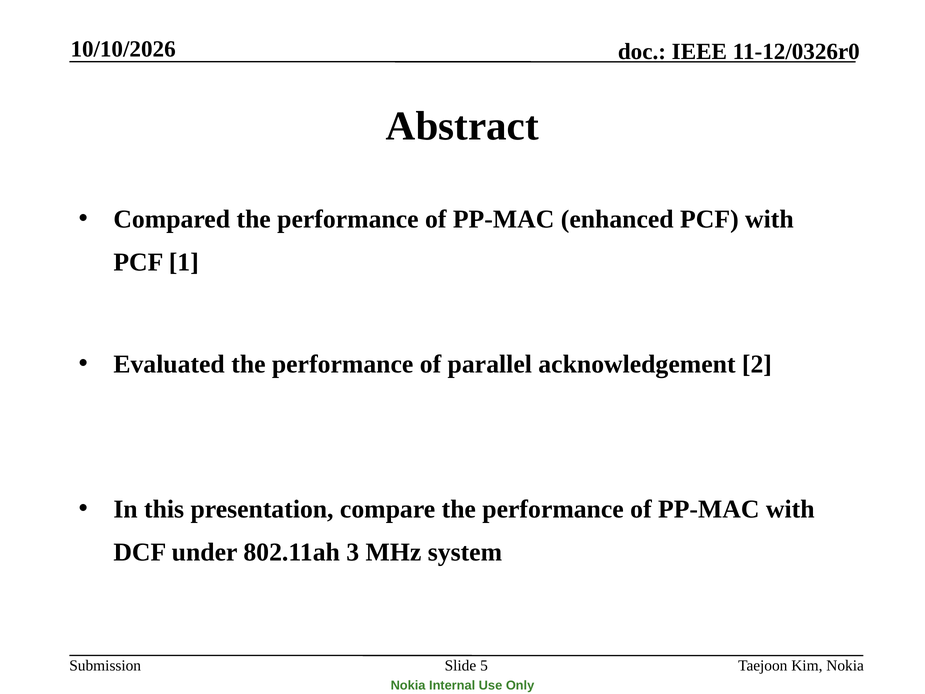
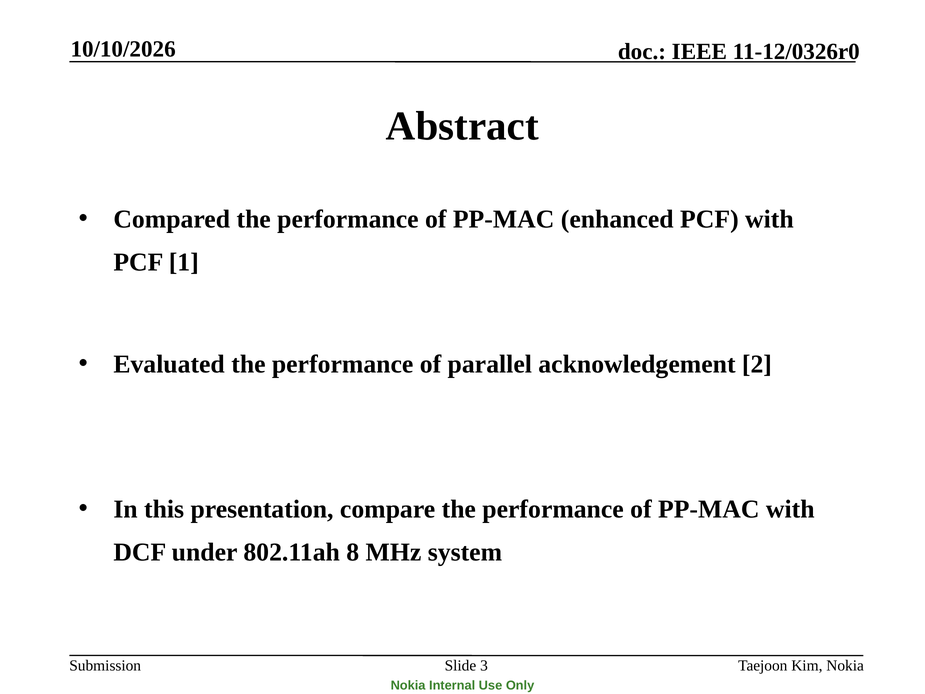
3: 3 -> 8
5: 5 -> 3
